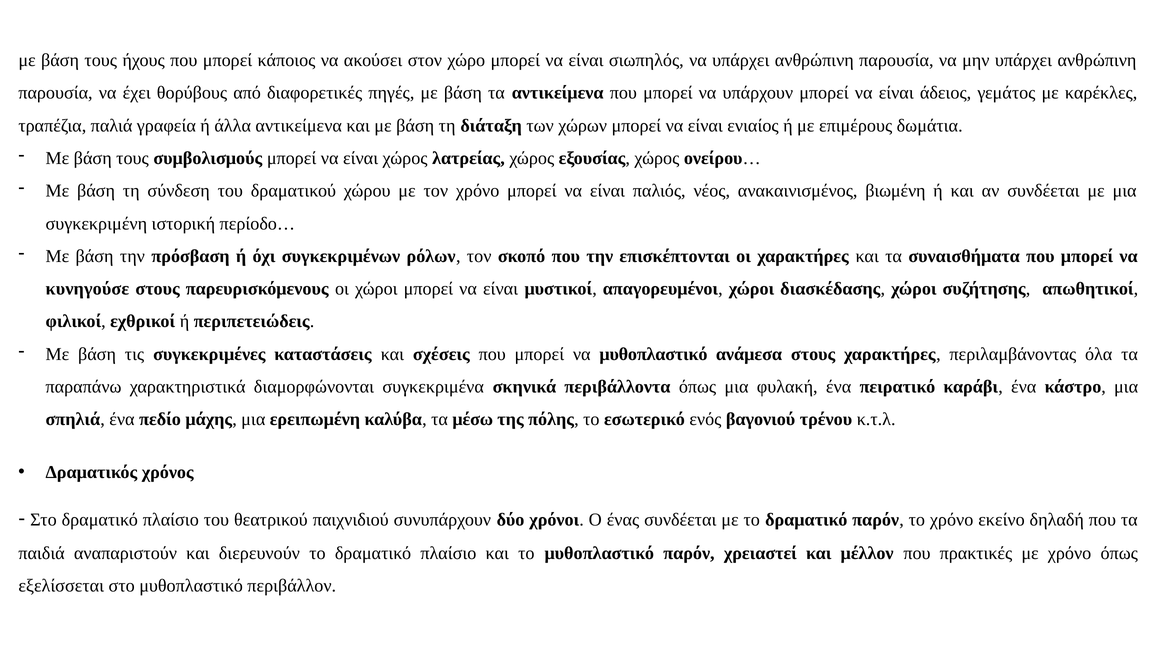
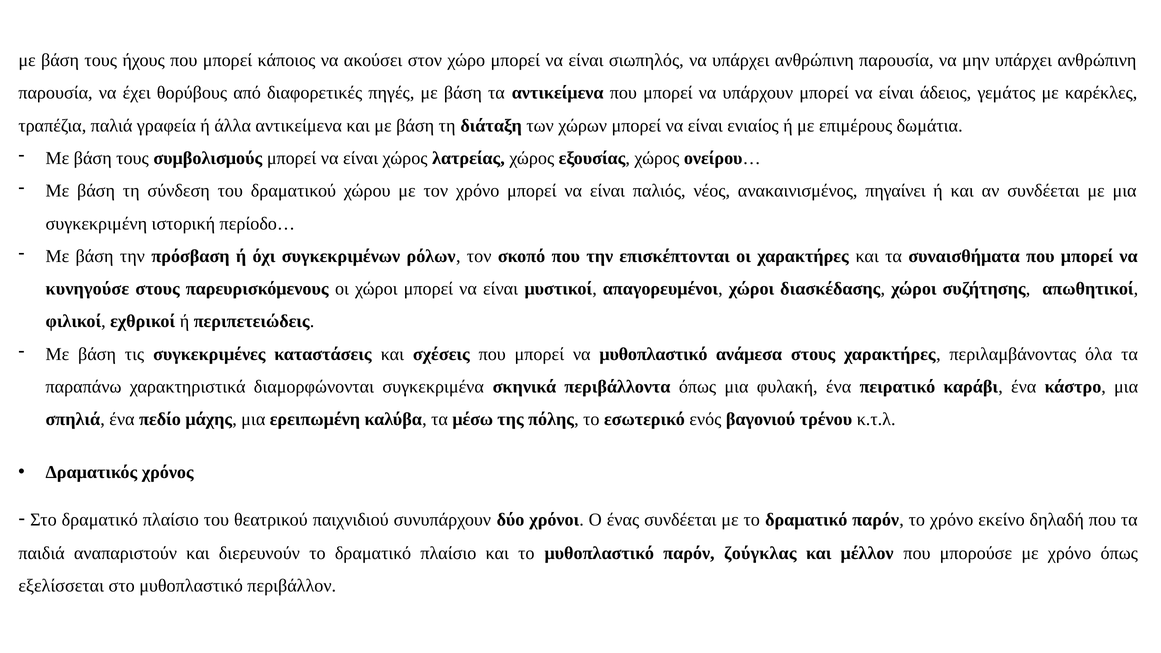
βιωμένη: βιωμένη -> πηγαίνει
χρειαστεί: χρειαστεί -> ζούγκλας
πρακτικές: πρακτικές -> μπορούσε
